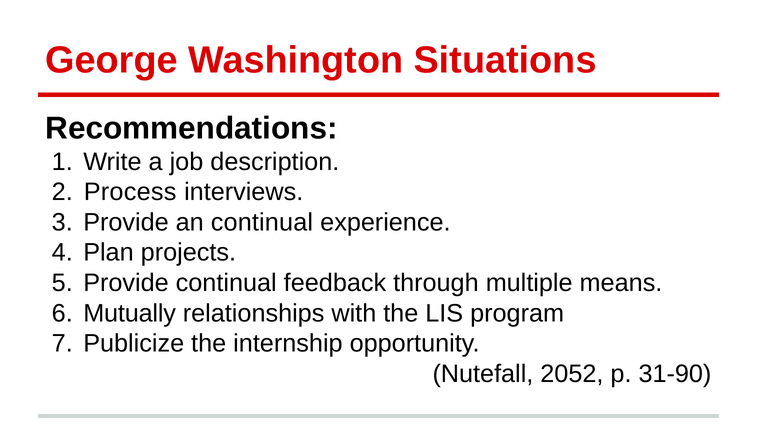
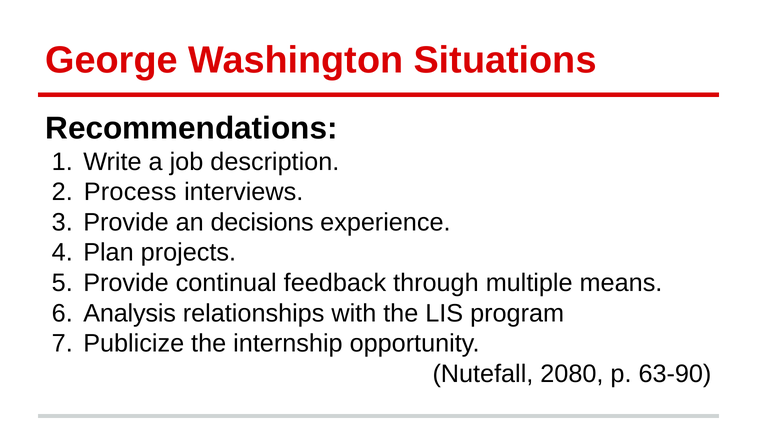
an continual: continual -> decisions
Mutually: Mutually -> Analysis
2052: 2052 -> 2080
31-90: 31-90 -> 63-90
